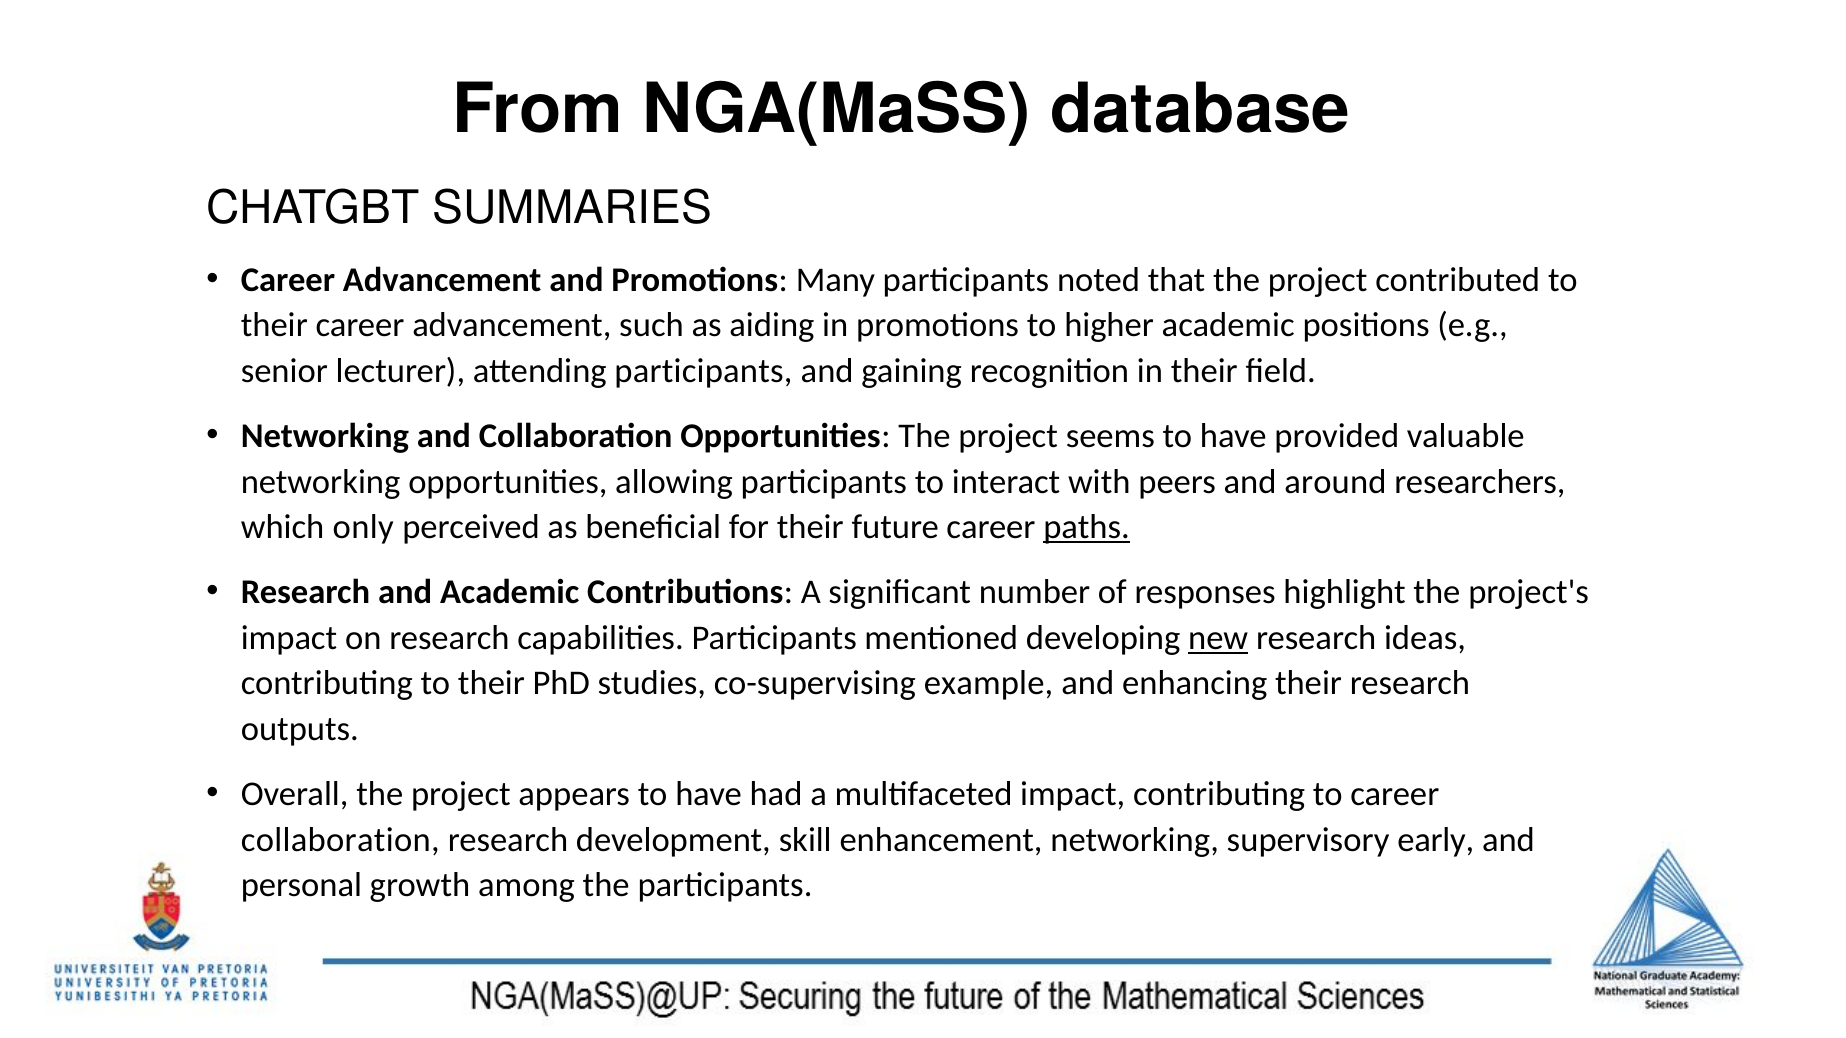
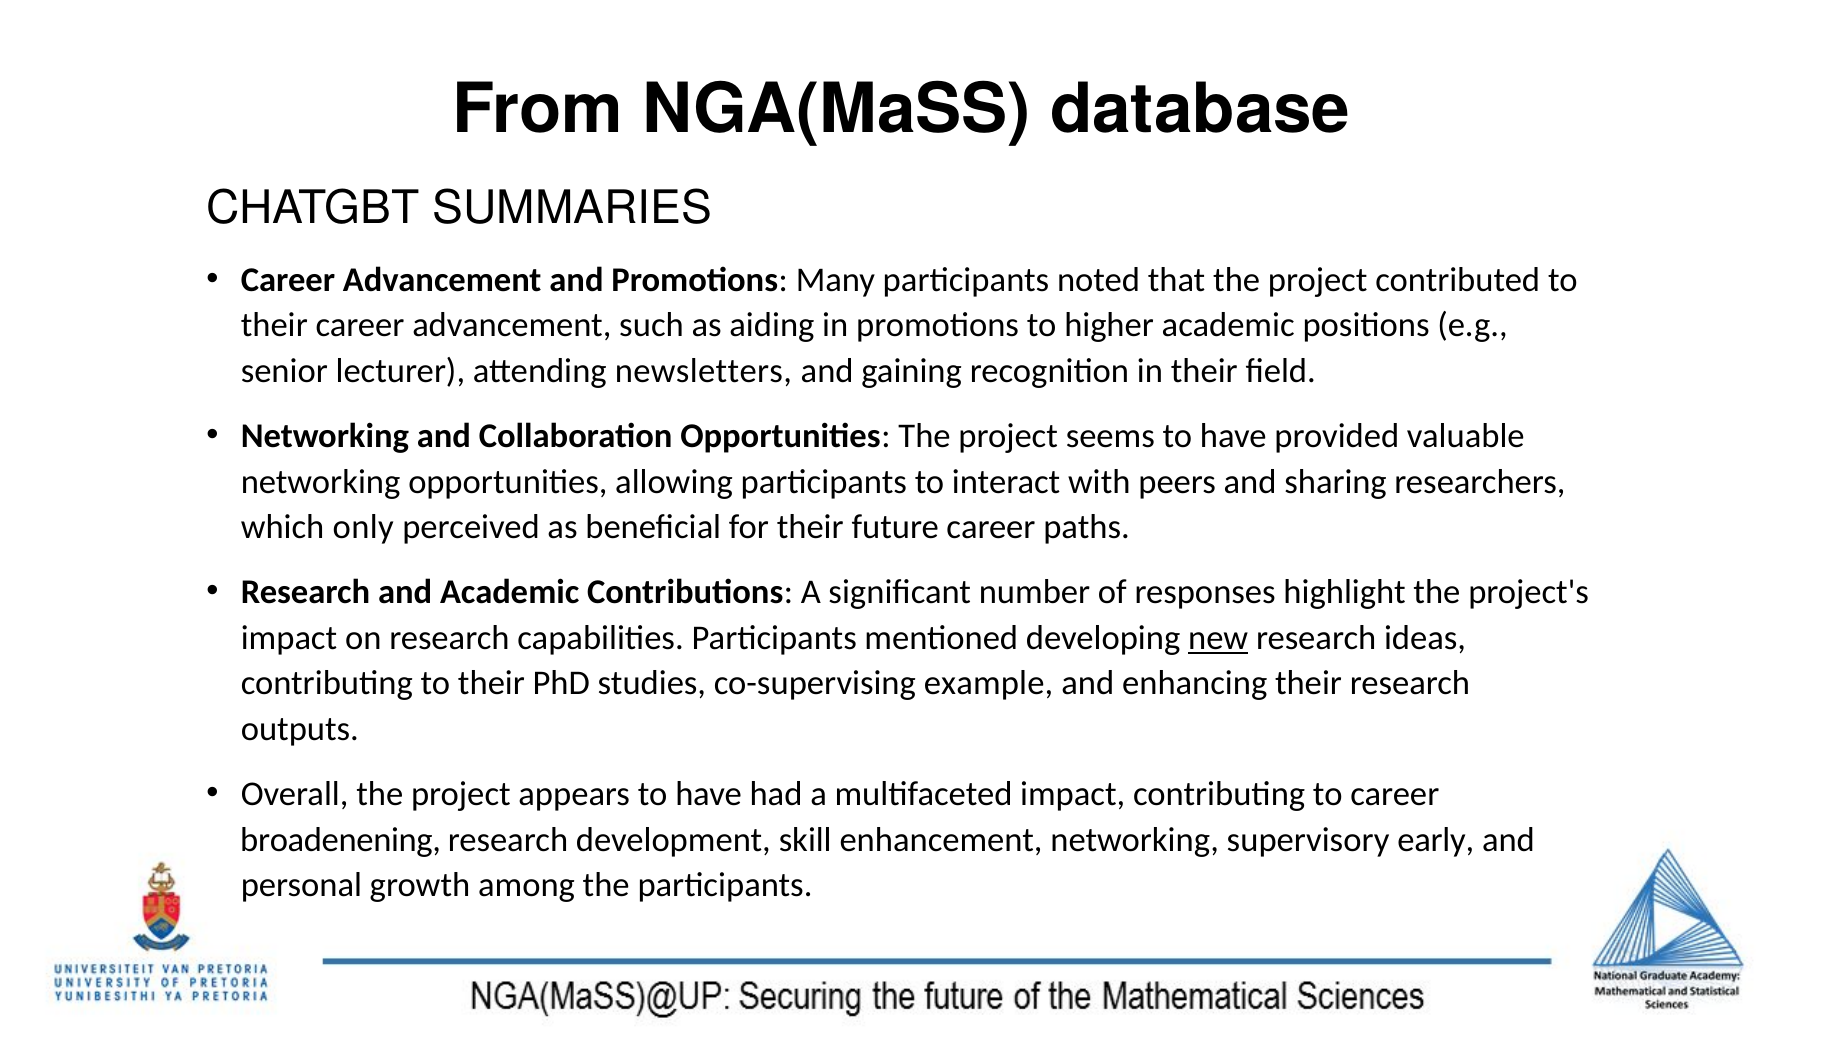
attending participants: participants -> newsletters
around: around -> sharing
paths underline: present -> none
collaboration at (340, 840): collaboration -> broadenening
